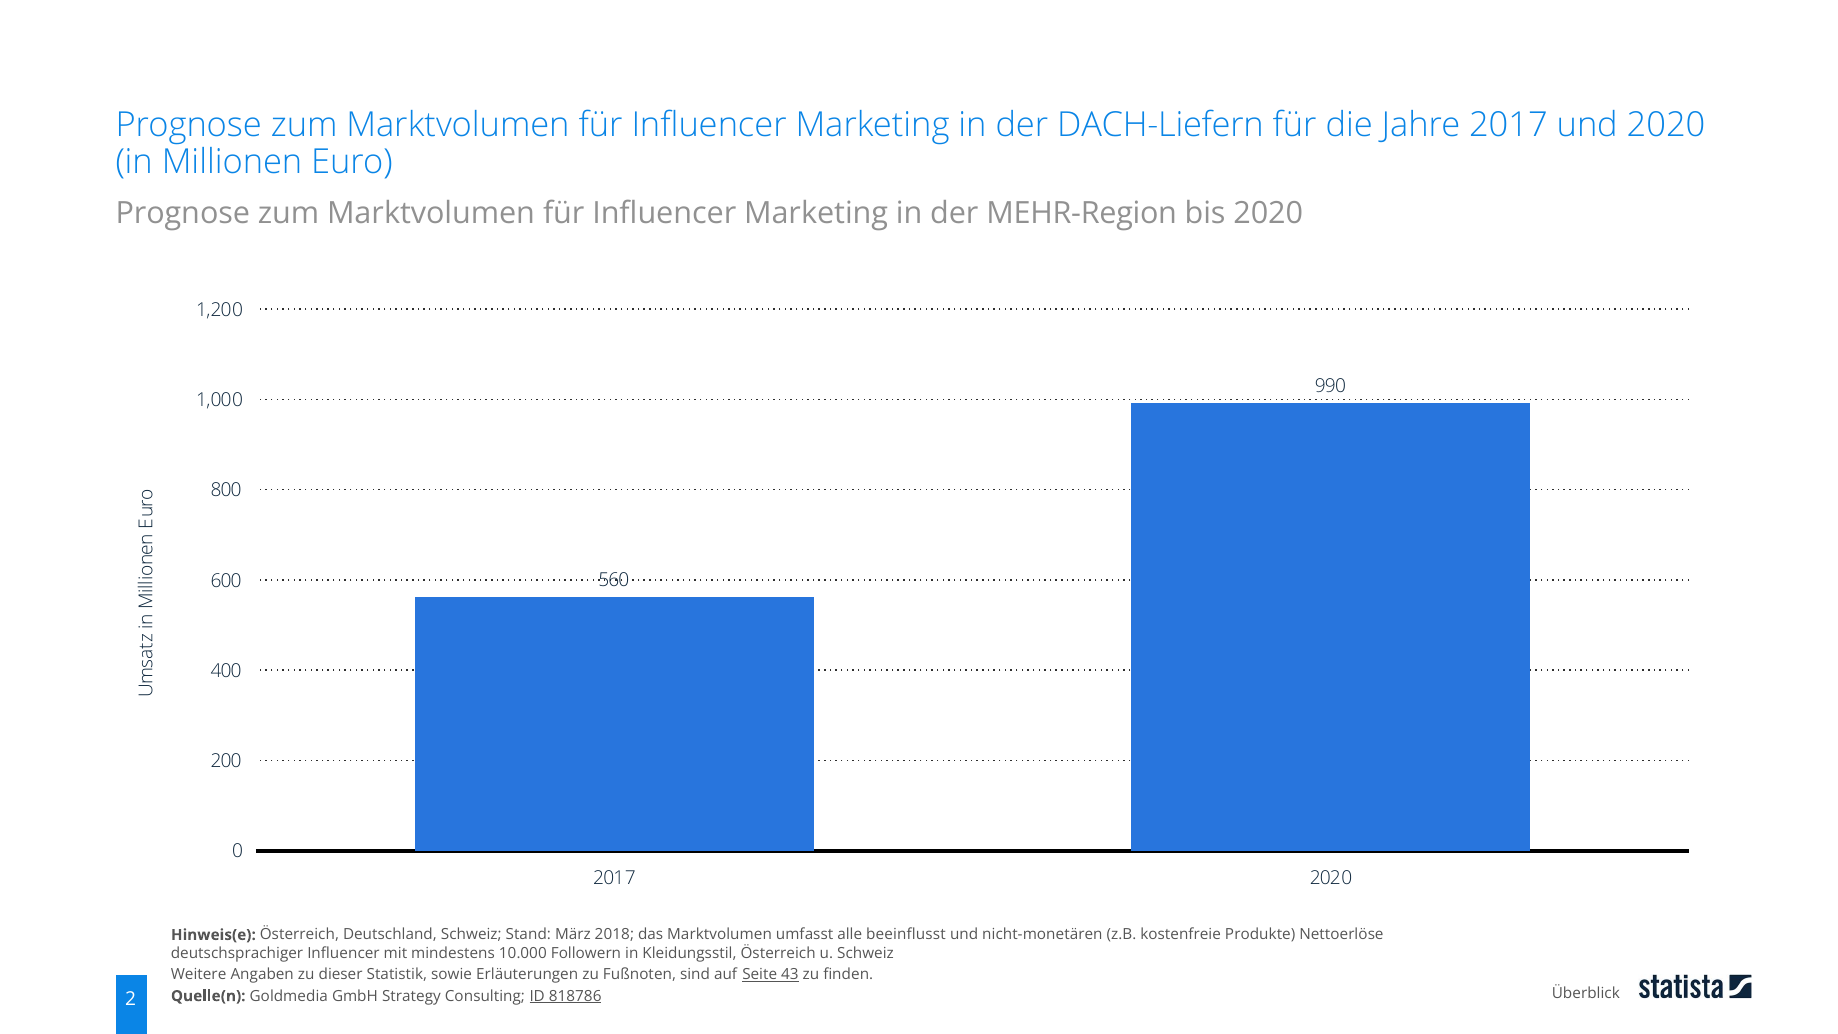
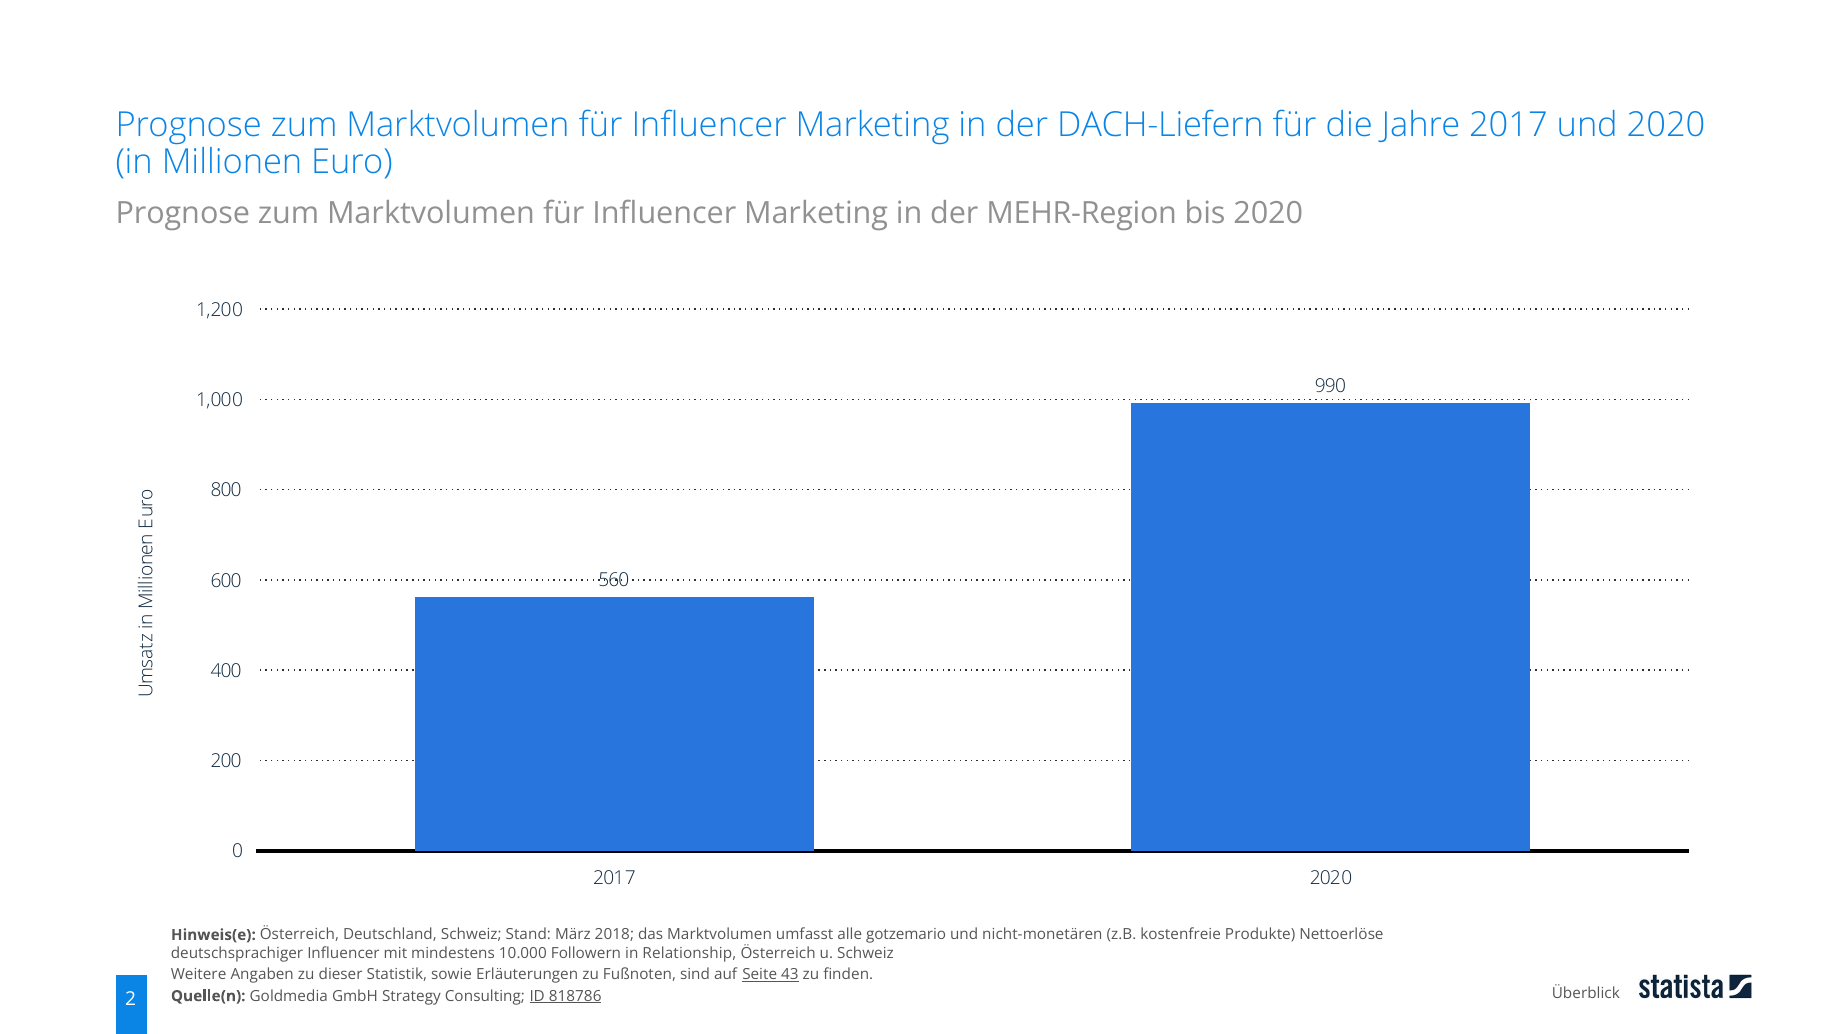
beeinflusst: beeinflusst -> gotzemario
Kleidungsstil: Kleidungsstil -> Relationship
